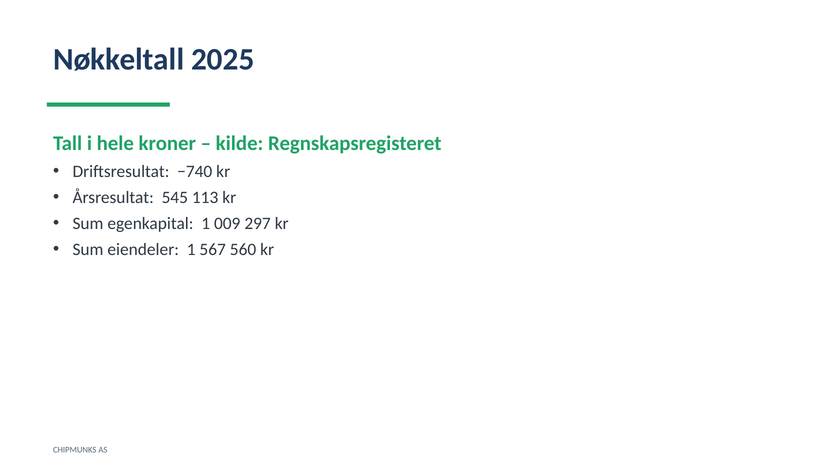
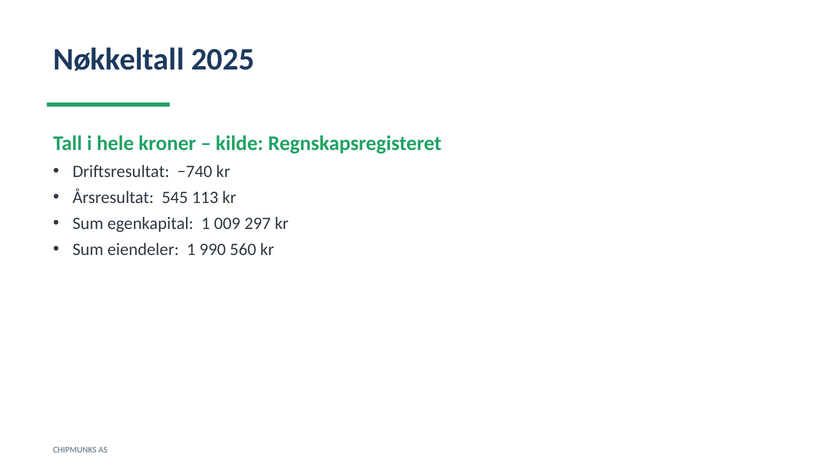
567: 567 -> 990
